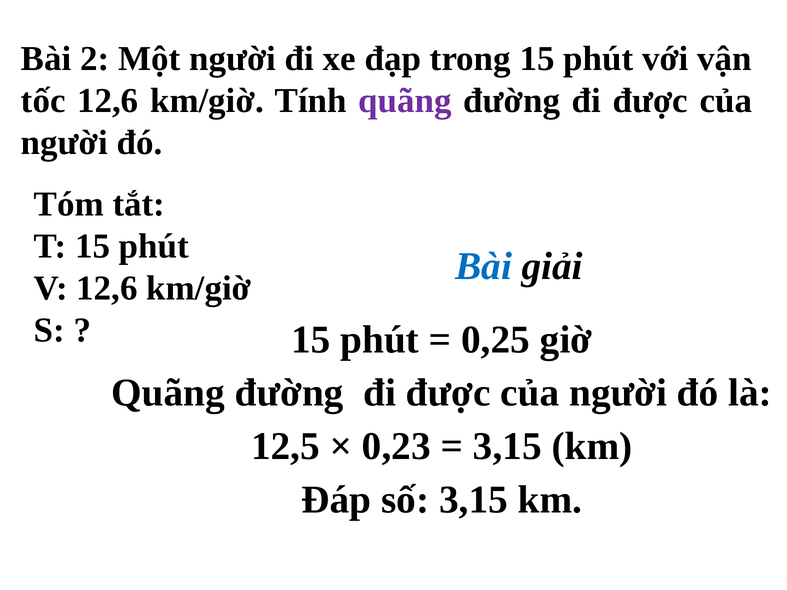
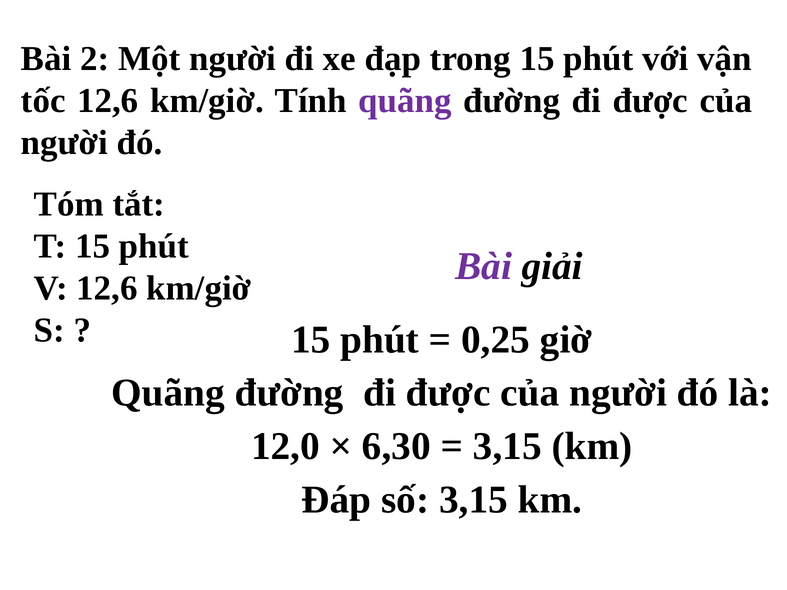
Bài at (484, 266) colour: blue -> purple
12,5: 12,5 -> 12,0
0,23: 0,23 -> 6,30
